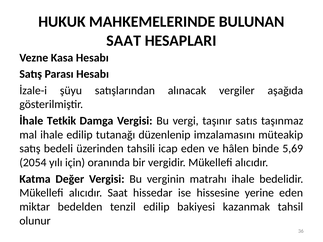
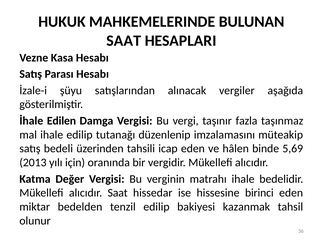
Tetkik: Tetkik -> Edilen
satıs: satıs -> fazla
2054: 2054 -> 2013
yerine: yerine -> birinci
